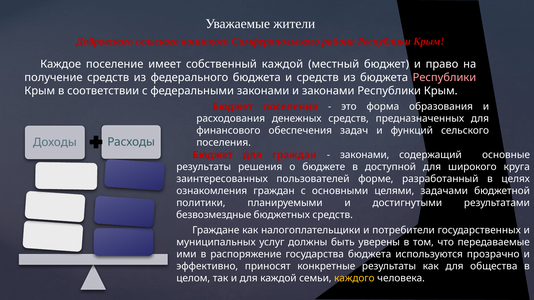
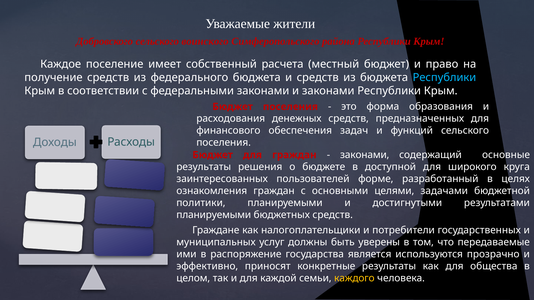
собственный каждой: каждой -> расчета
Республики at (444, 77) colour: pink -> light blue
безвозмездные at (214, 215): безвозмездные -> планируемыми
государства бюджета: бюджета -> является
